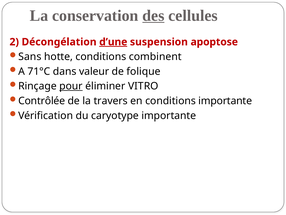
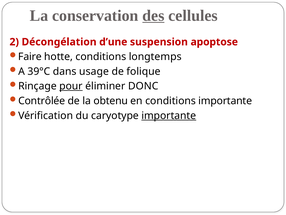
d’une underline: present -> none
Sans: Sans -> Faire
combinent: combinent -> longtemps
71°C: 71°C -> 39°C
valeur: valeur -> usage
VITRO: VITRO -> DONC
travers: travers -> obtenu
importante at (169, 115) underline: none -> present
